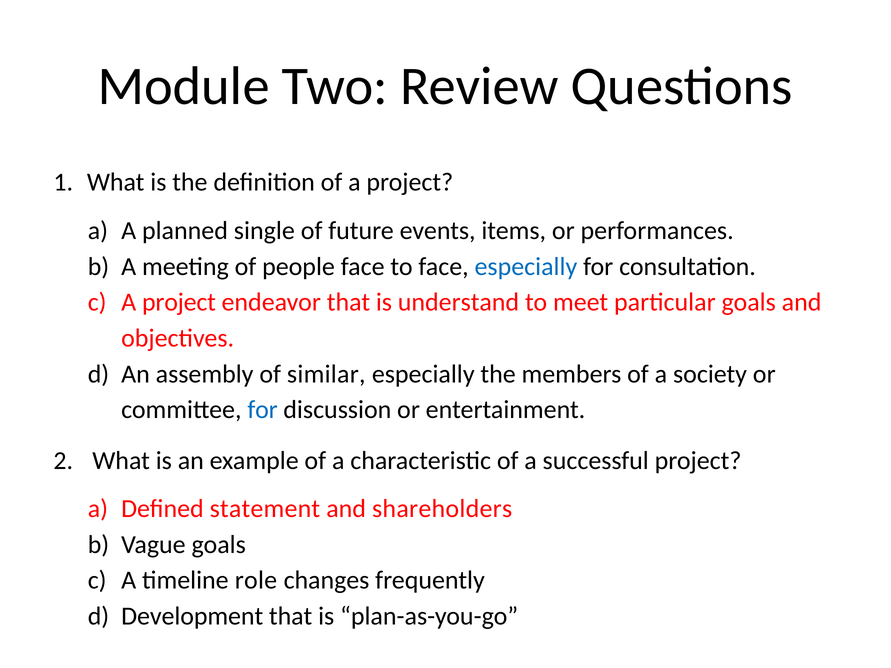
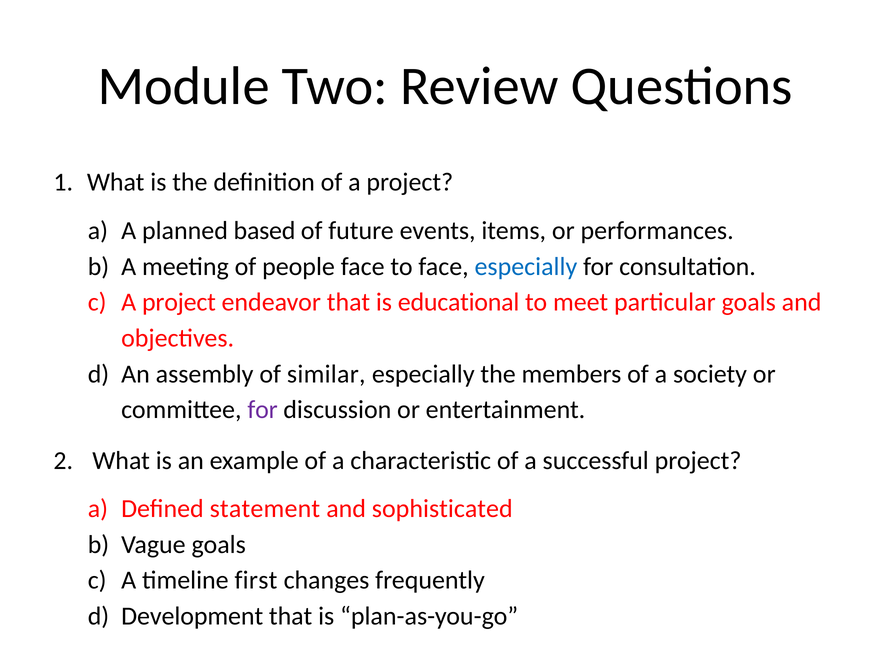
single: single -> based
understand: understand -> educational
for at (263, 410) colour: blue -> purple
shareholders: shareholders -> sophisticated
role: role -> first
